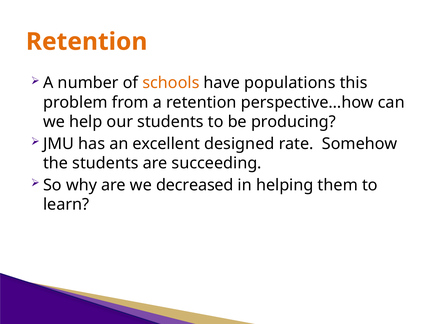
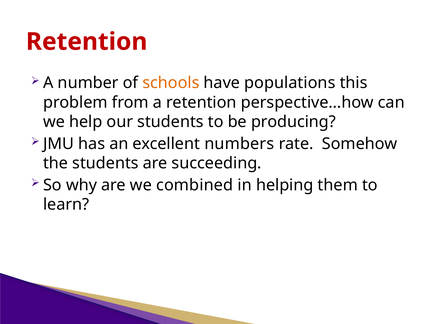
Retention at (87, 42) colour: orange -> red
designed: designed -> numbers
decreased: decreased -> combined
